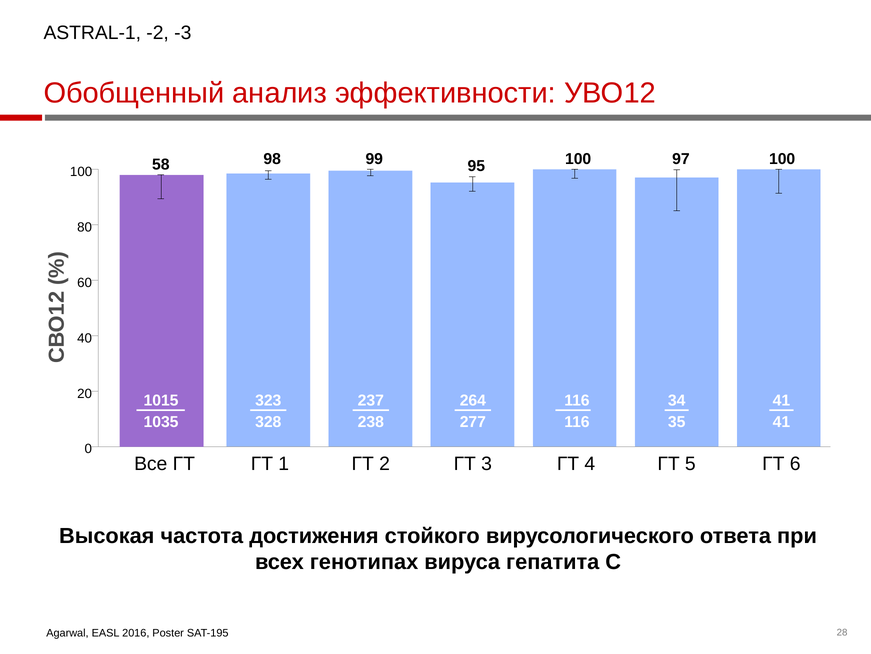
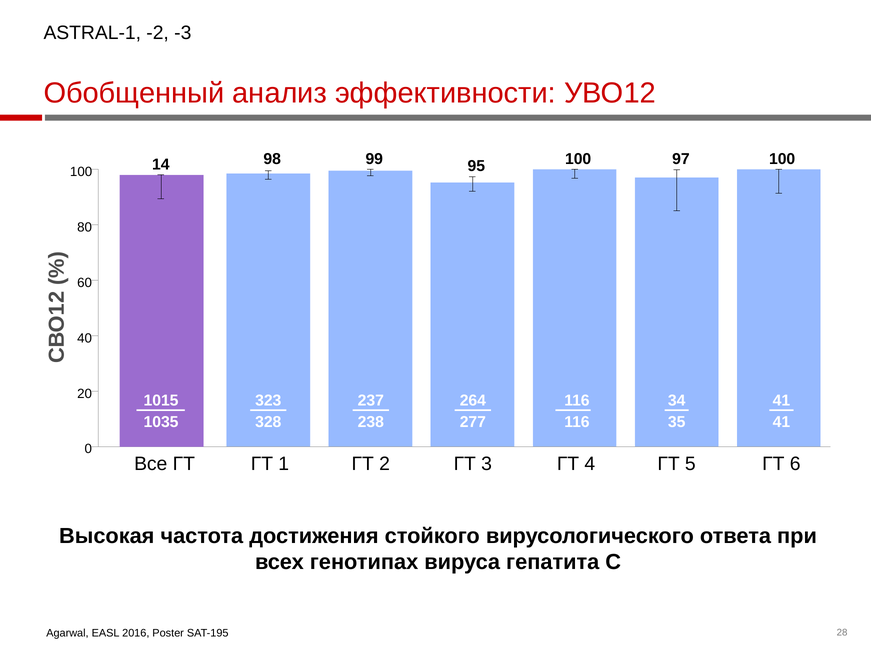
58: 58 -> 14
